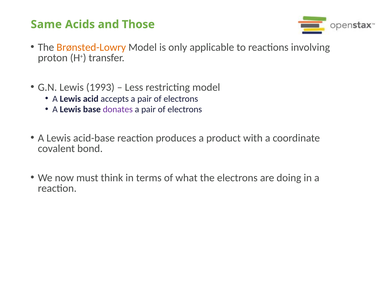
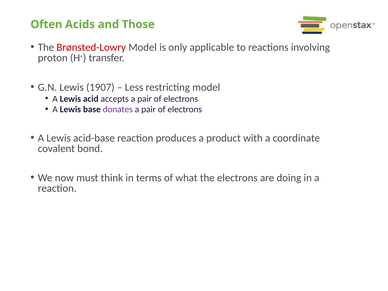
Same: Same -> Often
Brønsted-Lowry colour: orange -> red
1993: 1993 -> 1907
